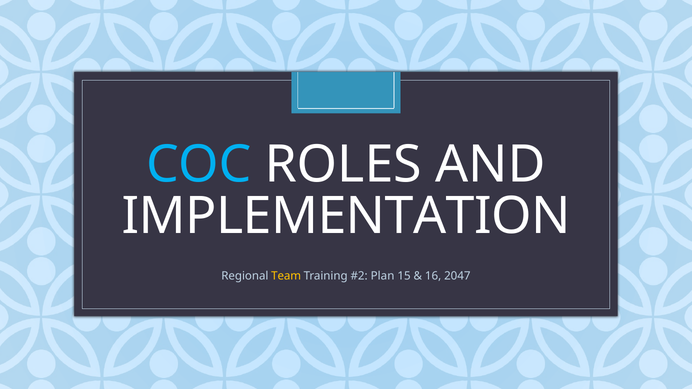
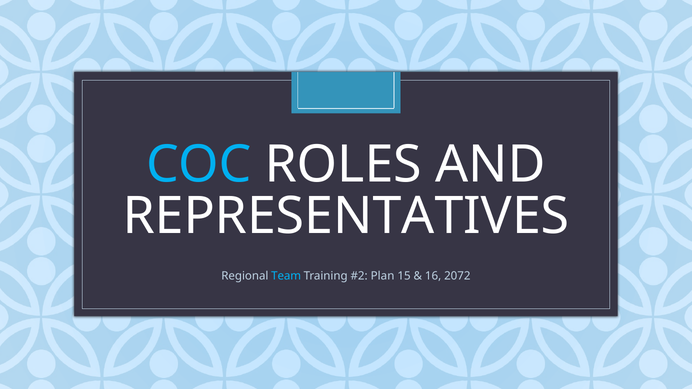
IMPLEMENTATION: IMPLEMENTATION -> REPRESENTATIVES
Team colour: yellow -> light blue
2047: 2047 -> 2072
